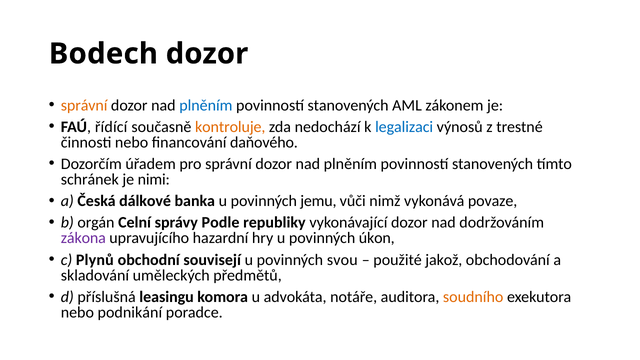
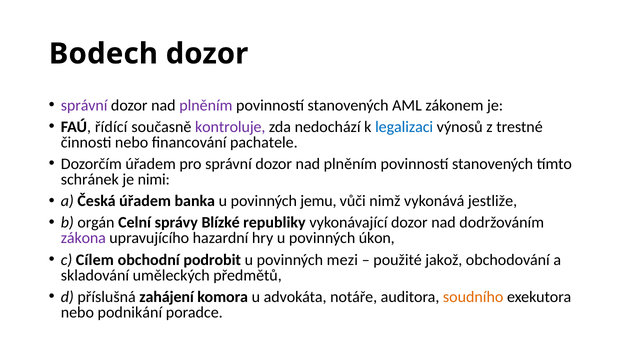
správní at (84, 105) colour: orange -> purple
plněním at (206, 105) colour: blue -> purple
kontroluje colour: orange -> purple
daňového: daňového -> pachatele
Česká dálkové: dálkové -> úřadem
povaze: povaze -> jestliže
Podle: Podle -> Blízké
Plynů: Plynů -> Cílem
souvisejí: souvisejí -> podrobit
svou: svou -> mezi
leasingu: leasingu -> zahájení
